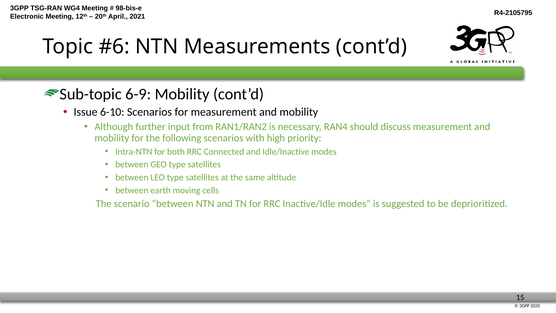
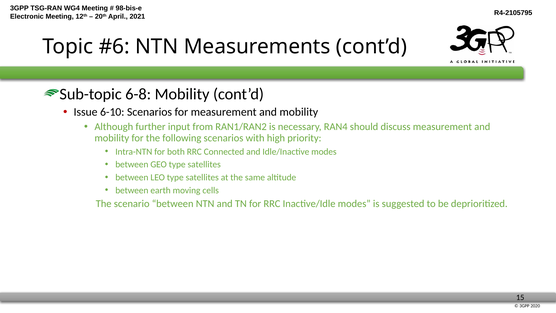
6-9: 6-9 -> 6-8
